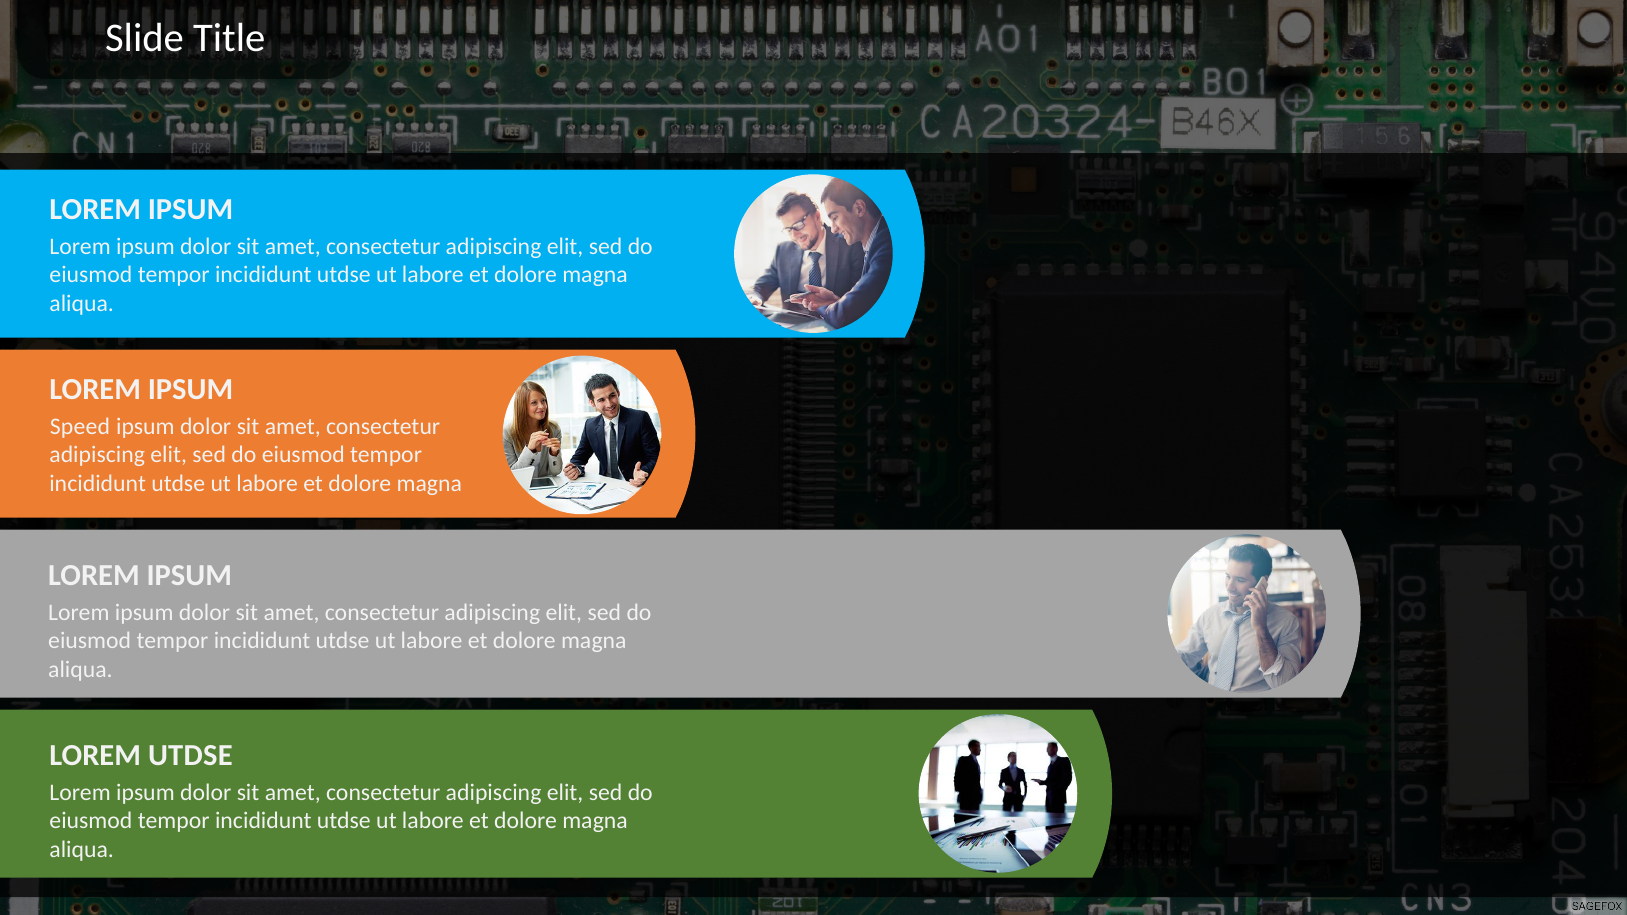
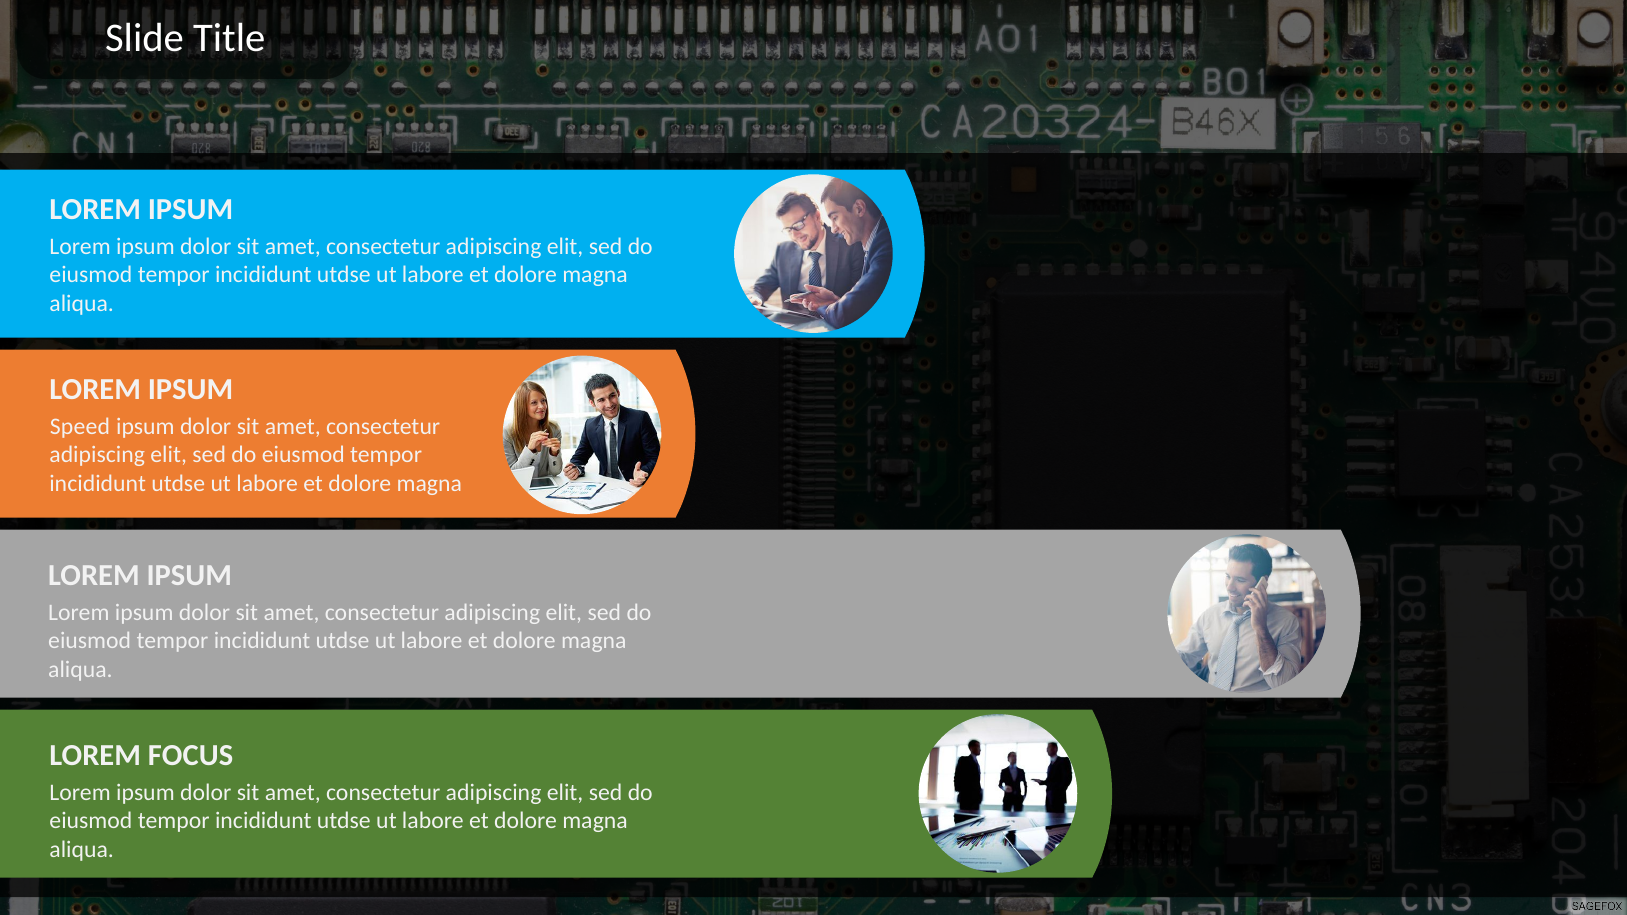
LOREM UTDSE: UTDSE -> FOCUS
